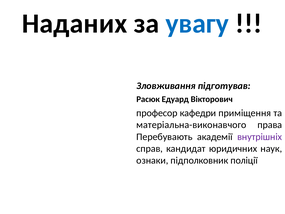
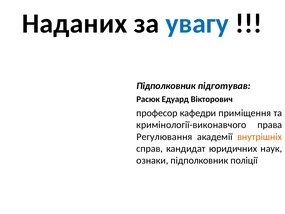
Зловживання at (166, 86): Зловживання -> Підполковник
матеріальна-виконавчого: матеріальна-виконавчого -> кримінології-виконавчого
Перебувають: Перебувають -> Регулювання
внутрішніх colour: purple -> orange
